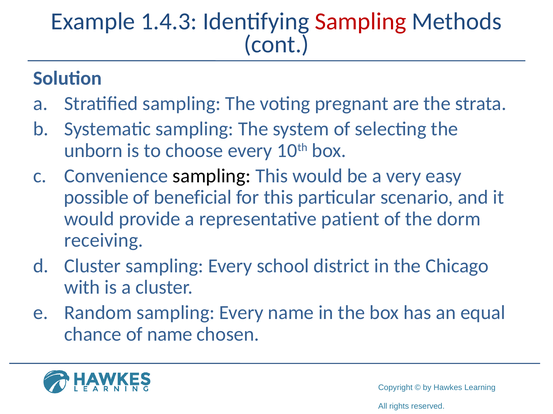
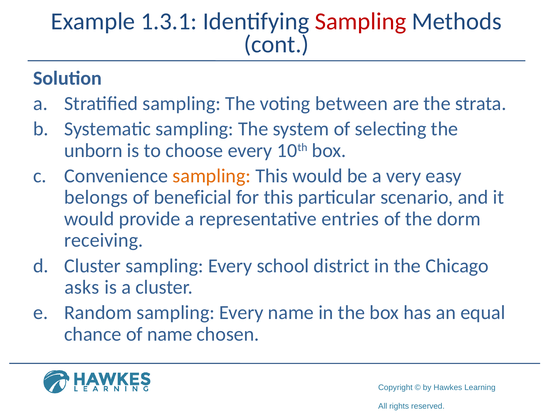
1.4.3: 1.4.3 -> 1.3.1
pregnant: pregnant -> between
sampling at (212, 176) colour: black -> orange
possible: possible -> belongs
patient: patient -> entries
with: with -> asks
